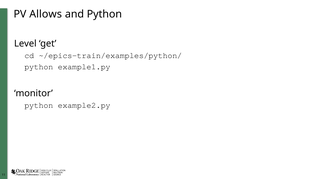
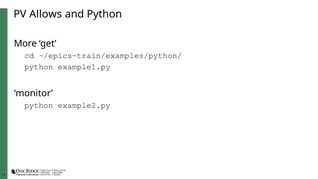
Level: Level -> More
